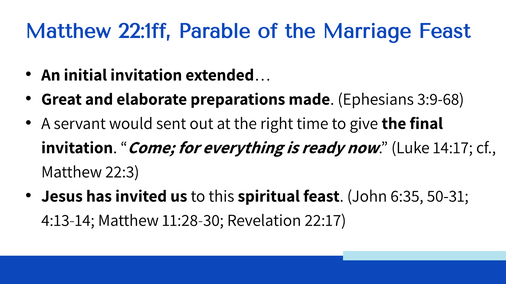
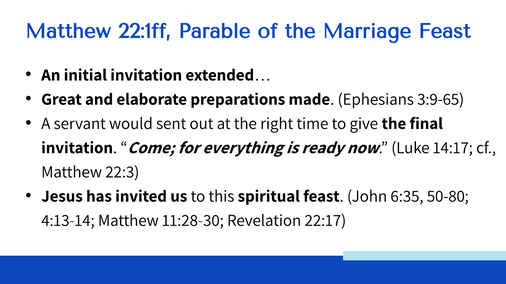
3:9-68: 3:9-68 -> 3:9-65
50-31: 50-31 -> 50-80
